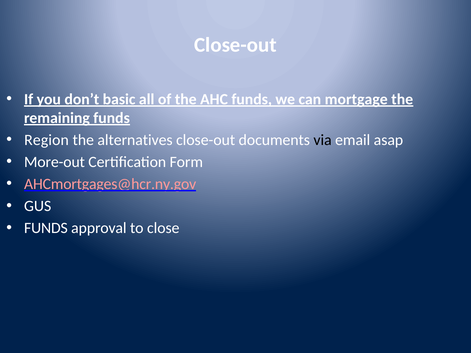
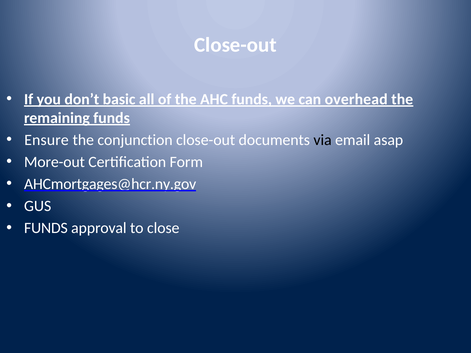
mortgage: mortgage -> overhead
Region: Region -> Ensure
alternatives: alternatives -> conjunction
AHCmortgages@hcr.ny.gov colour: pink -> white
